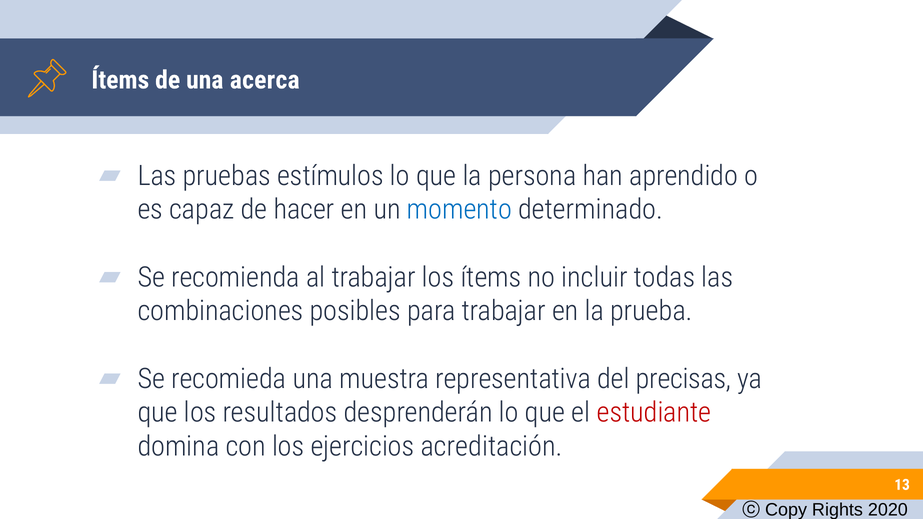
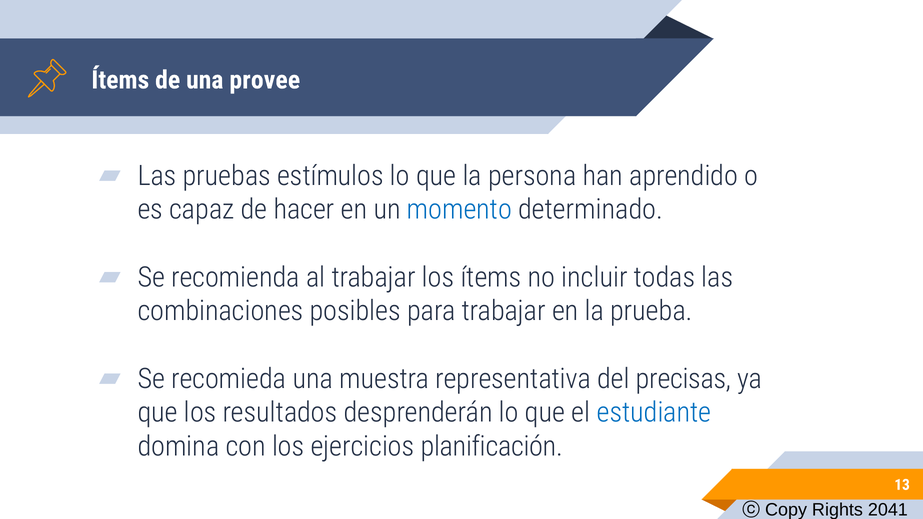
acerca: acerca -> provee
estudiante colour: red -> blue
acreditación: acreditación -> planificación
2020: 2020 -> 2041
